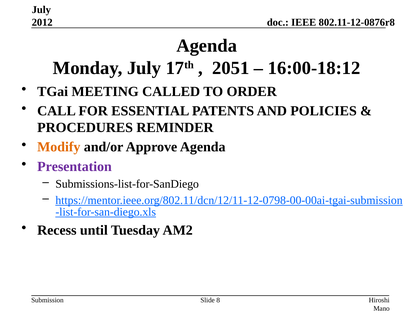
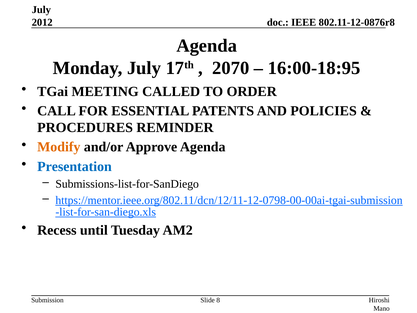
2051: 2051 -> 2070
16:00-18:12: 16:00-18:12 -> 16:00-18:95
Presentation colour: purple -> blue
